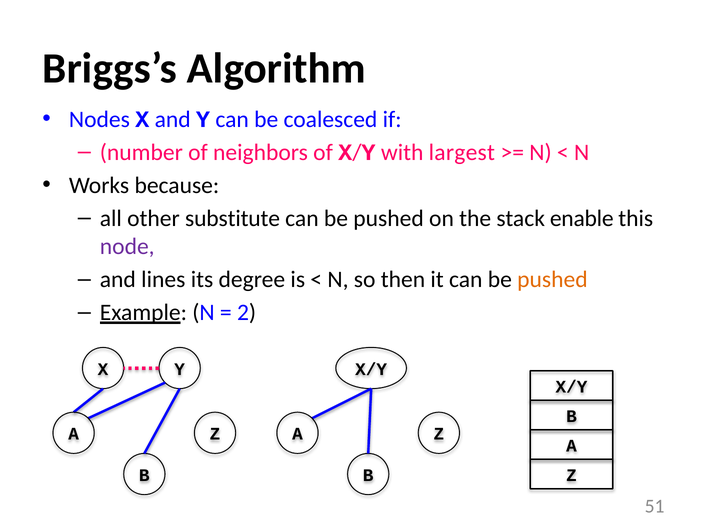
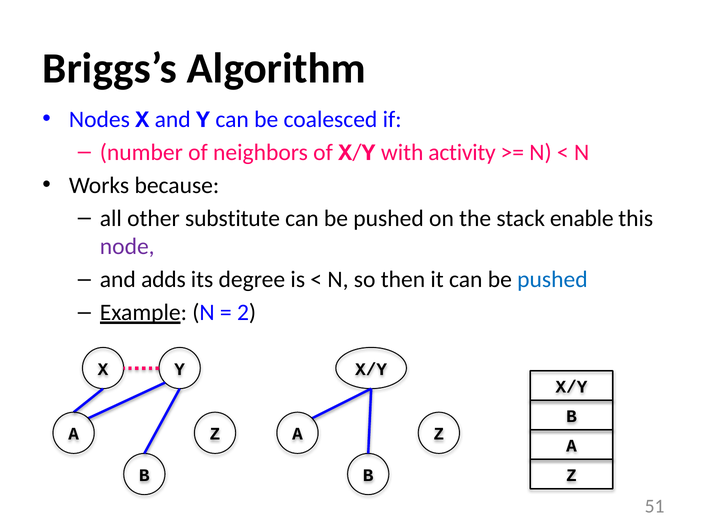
largest: largest -> activity
lines: lines -> adds
pushed at (552, 280) colour: orange -> blue
